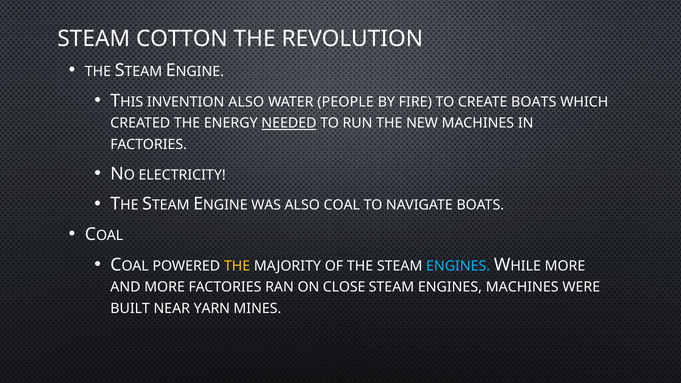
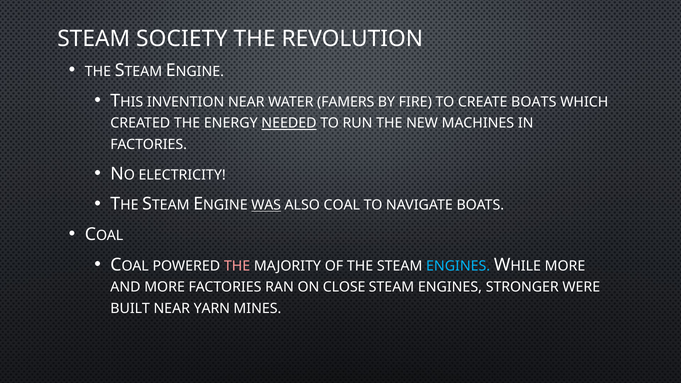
COTTON: COTTON -> SOCIETY
INVENTION ALSO: ALSO -> NEAR
PEOPLE: PEOPLE -> FAMERS
WAS underline: none -> present
THE at (237, 266) colour: yellow -> pink
ENGINES MACHINES: MACHINES -> STRONGER
